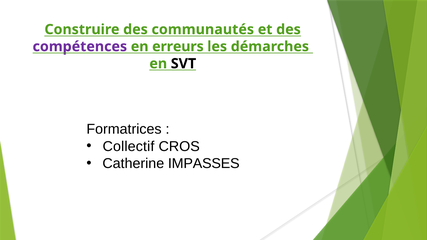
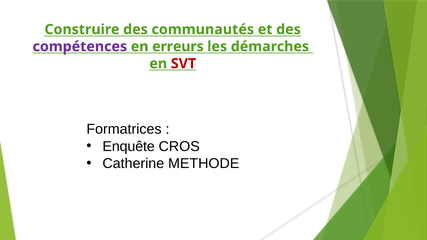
SVT colour: black -> red
Collectif: Collectif -> Enquête
IMPASSES: IMPASSES -> METHODE
